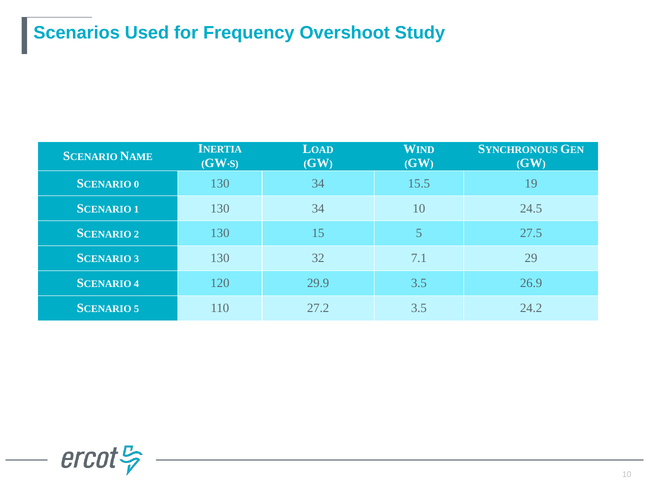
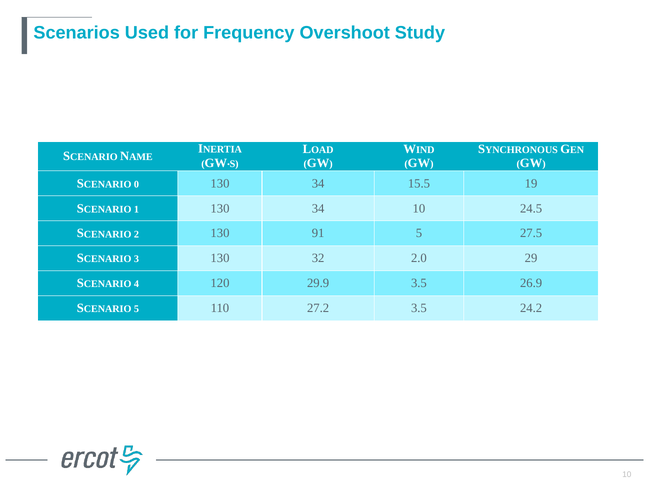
15: 15 -> 91
7.1: 7.1 -> 2.0
